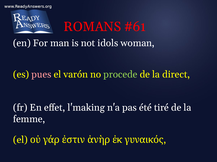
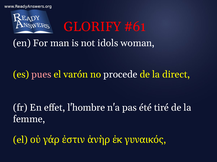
ROMANS: ROMANS -> GLORIFY
procede colour: light green -> white
l'making: l'making -> l'hombre
